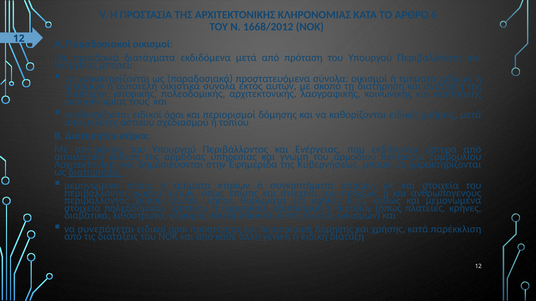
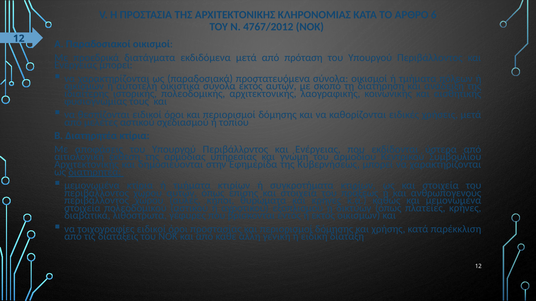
1668/2012: 1668/2012 -> 4767/2012
συνεπάγεται: συνεπάγεται -> τοιχογραφίες
